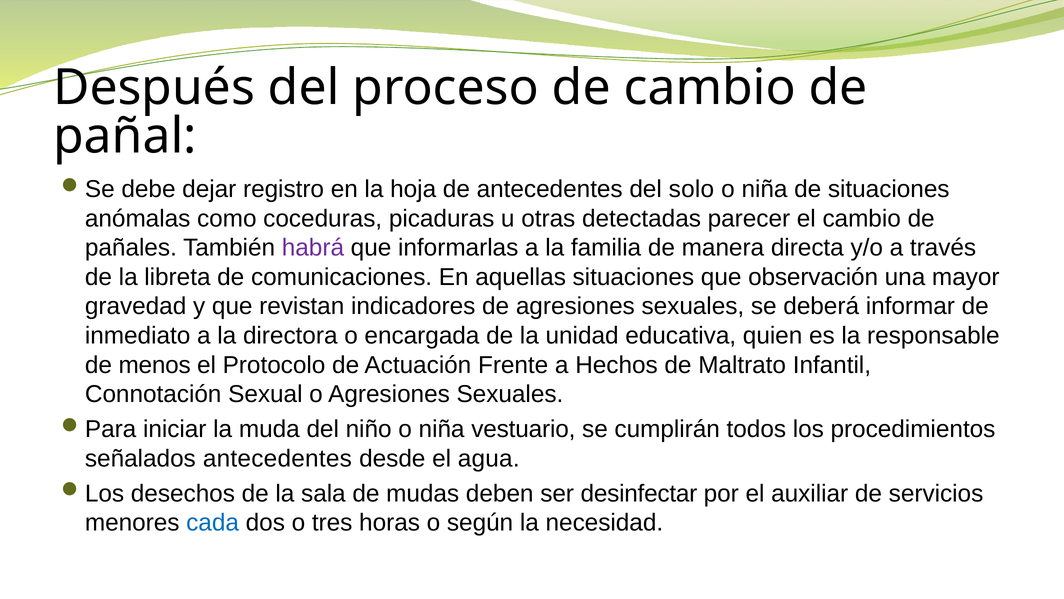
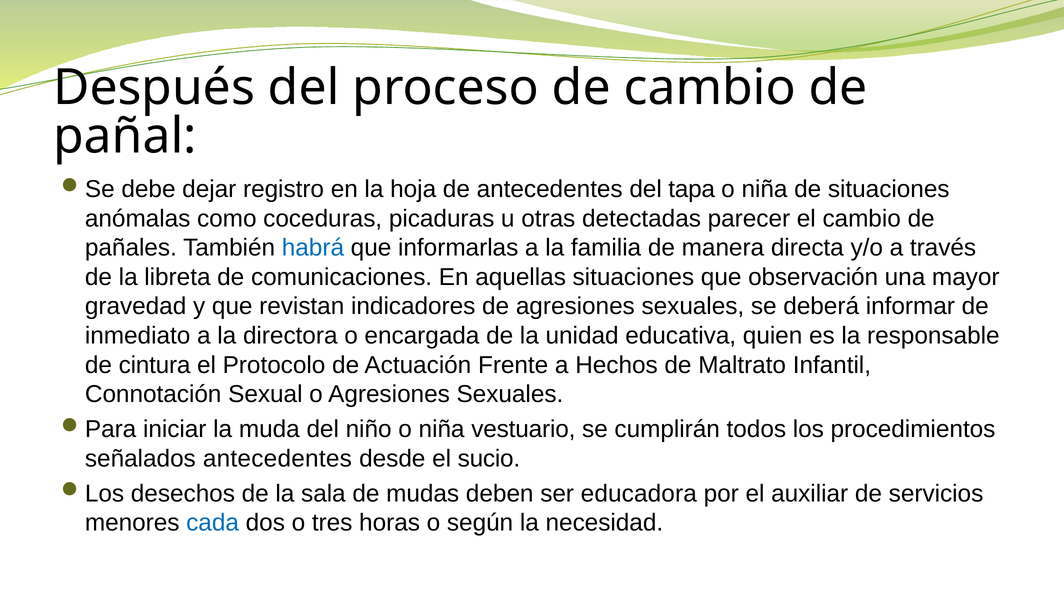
solo: solo -> tapa
habrá colour: purple -> blue
menos: menos -> cintura
agua: agua -> sucio
desinfectar: desinfectar -> educadora
